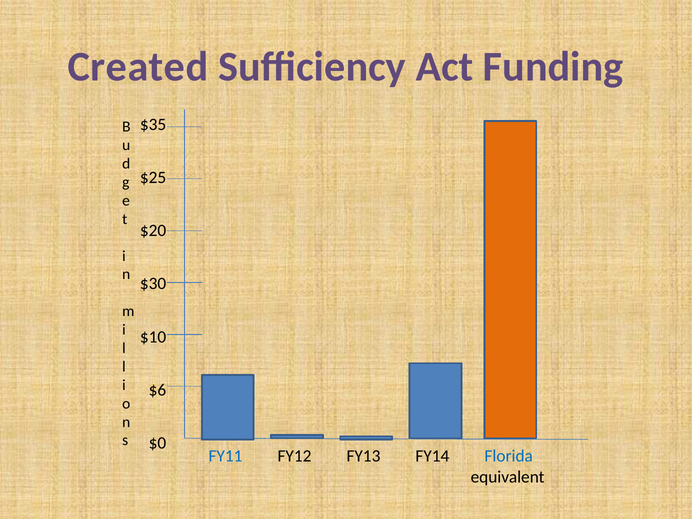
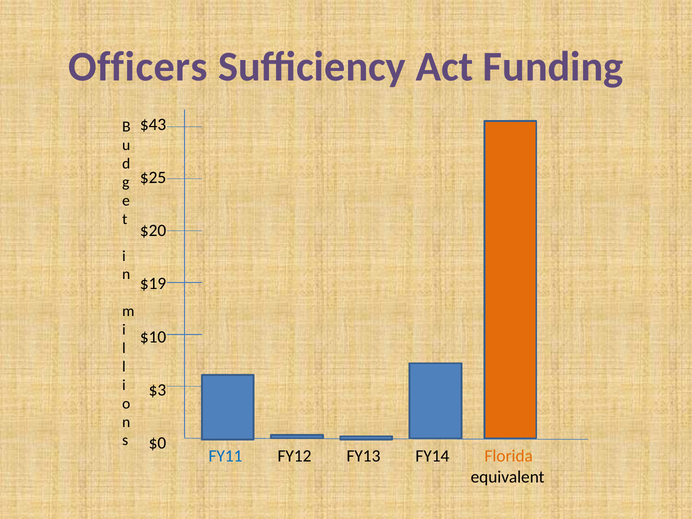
Created: Created -> Officers
$35: $35 -> $43
$30: $30 -> $19
$6: $6 -> $3
Florida colour: blue -> orange
